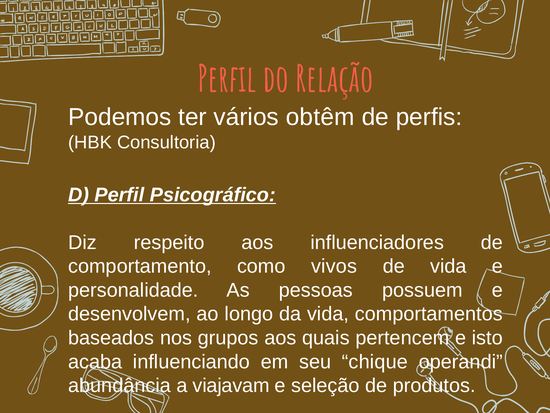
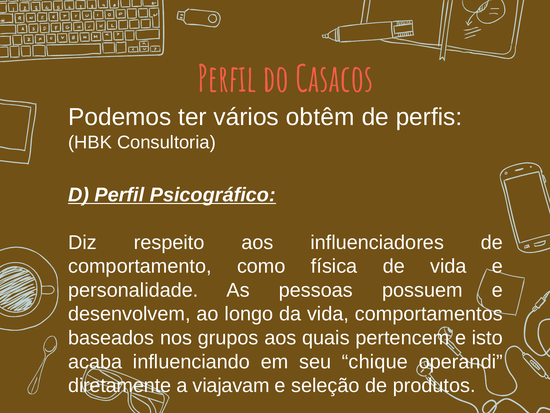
Relação: Relação -> Casacos
vivos: vivos -> física
abundância: abundância -> diretamente
